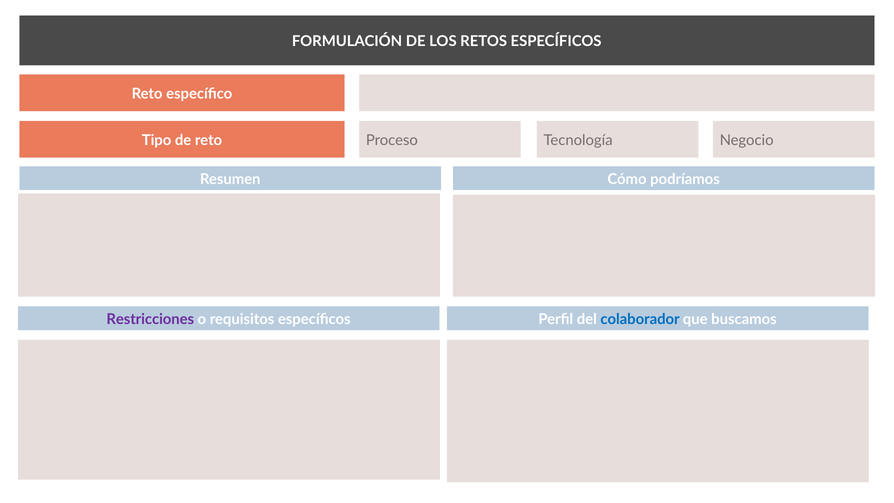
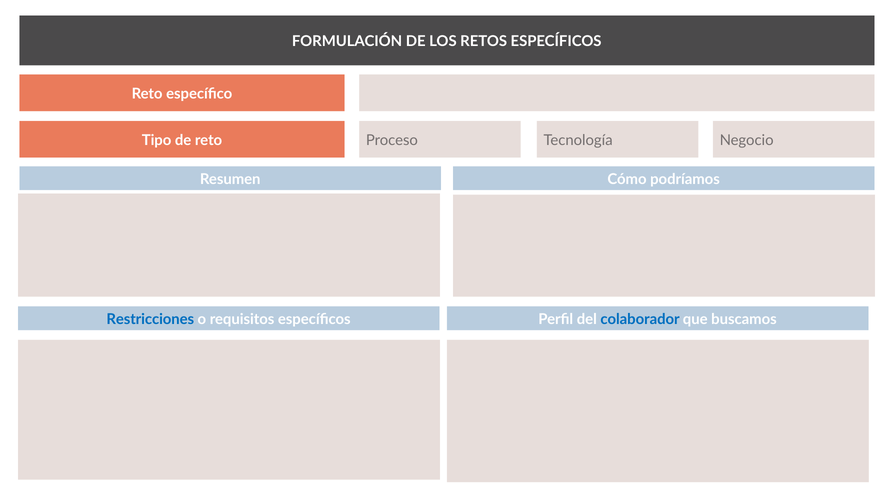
Restricciones colour: purple -> blue
